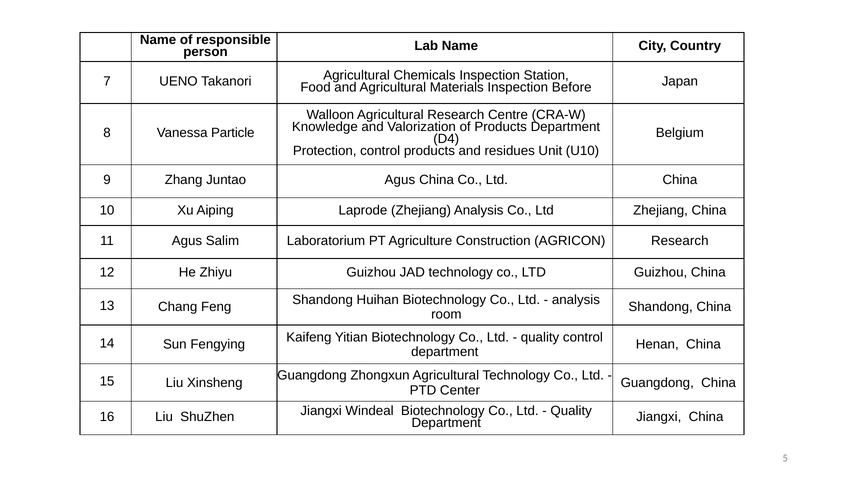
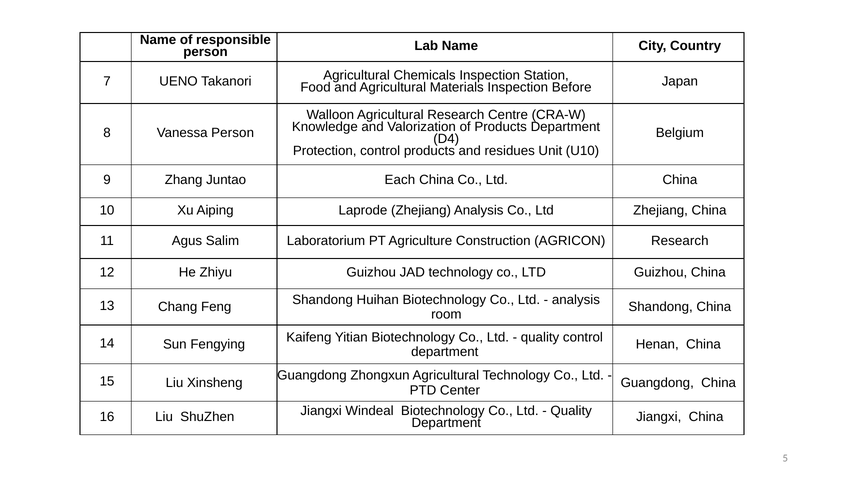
Vanessa Particle: Particle -> Person
Juntao Agus: Agus -> Each
